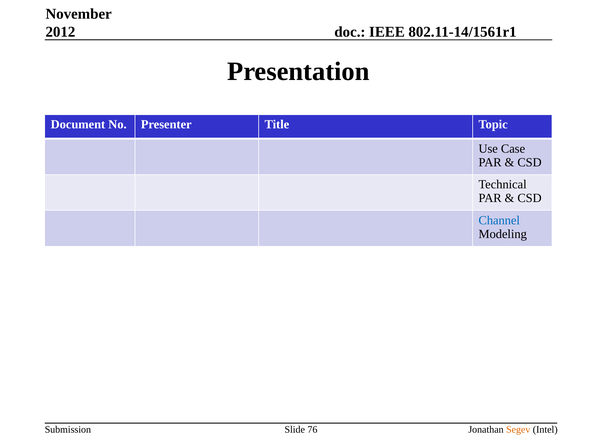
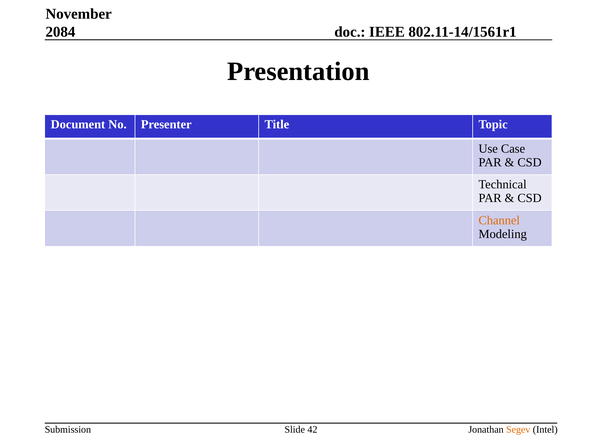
2012: 2012 -> 2084
Channel colour: blue -> orange
76: 76 -> 42
